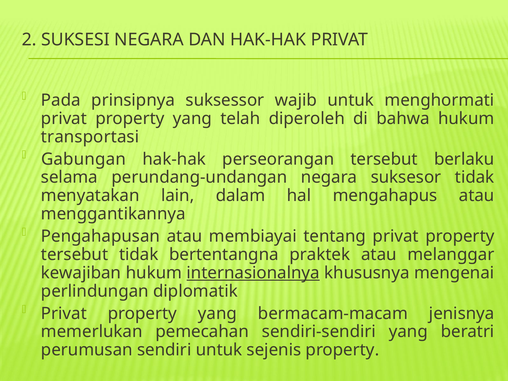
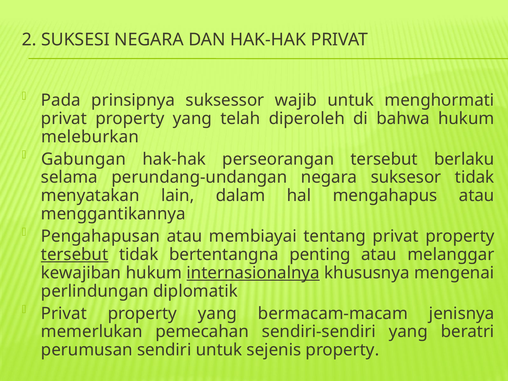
transportasi: transportasi -> meleburkan
tersebut at (75, 255) underline: none -> present
praktek: praktek -> penting
